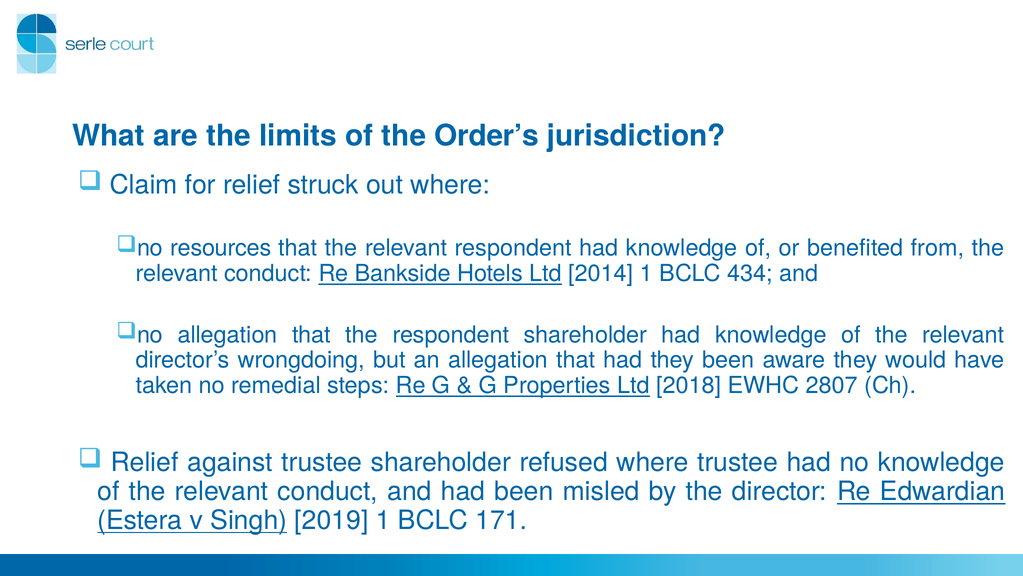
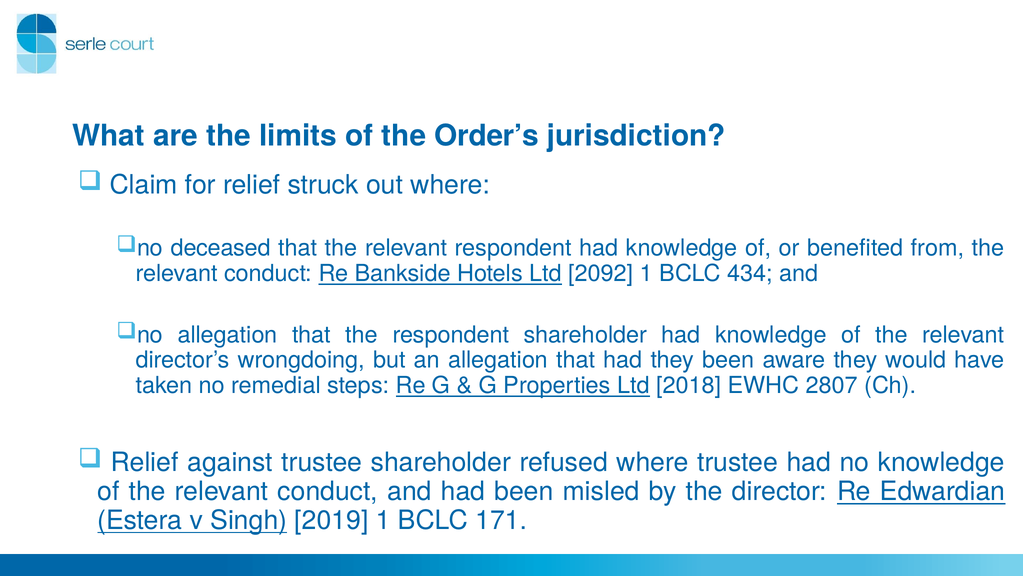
resources: resources -> deceased
2014: 2014 -> 2092
